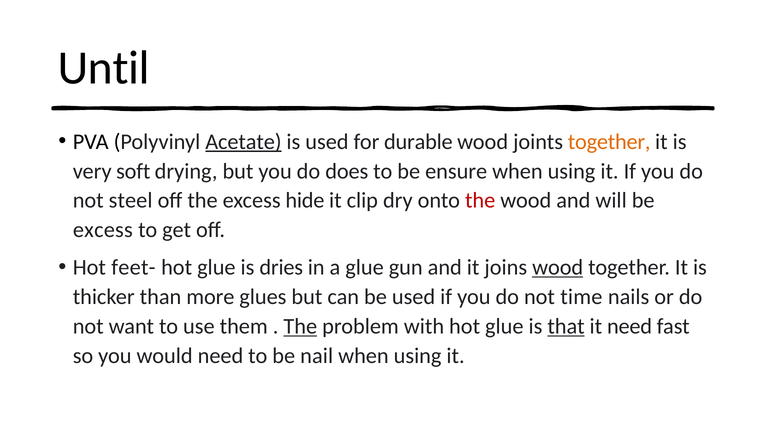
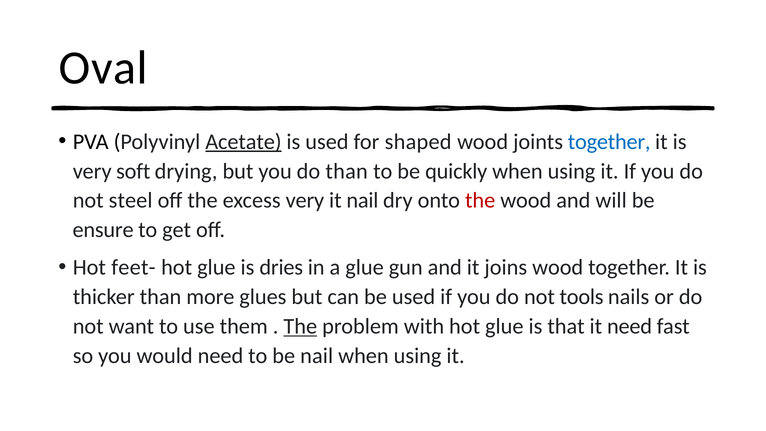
Until: Until -> Oval
durable: durable -> shaped
together at (609, 142) colour: orange -> blue
do does: does -> than
ensure: ensure -> quickly
excess hide: hide -> very
it clip: clip -> nail
excess at (103, 230): excess -> ensure
wood at (558, 267) underline: present -> none
time: time -> tools
that underline: present -> none
